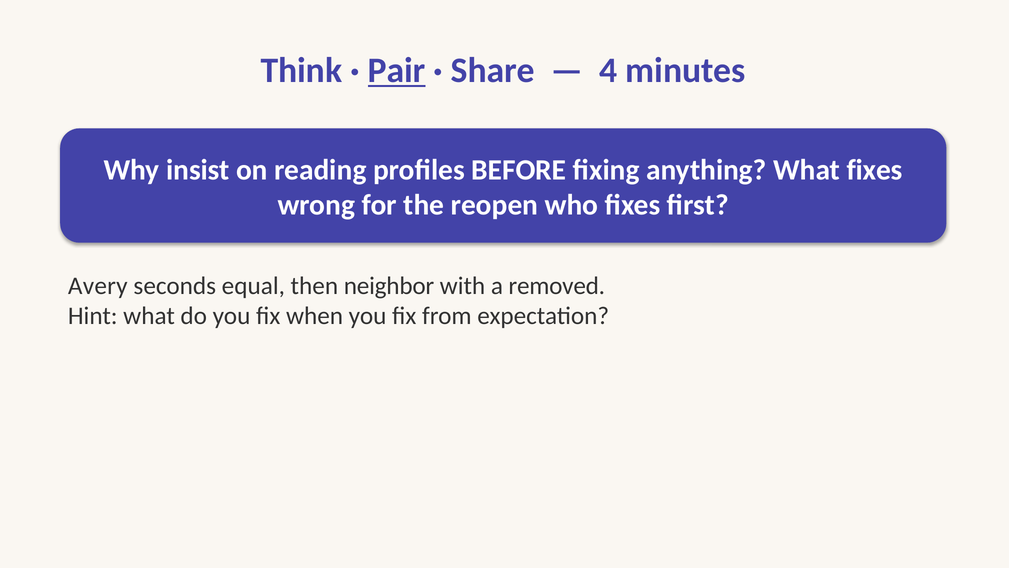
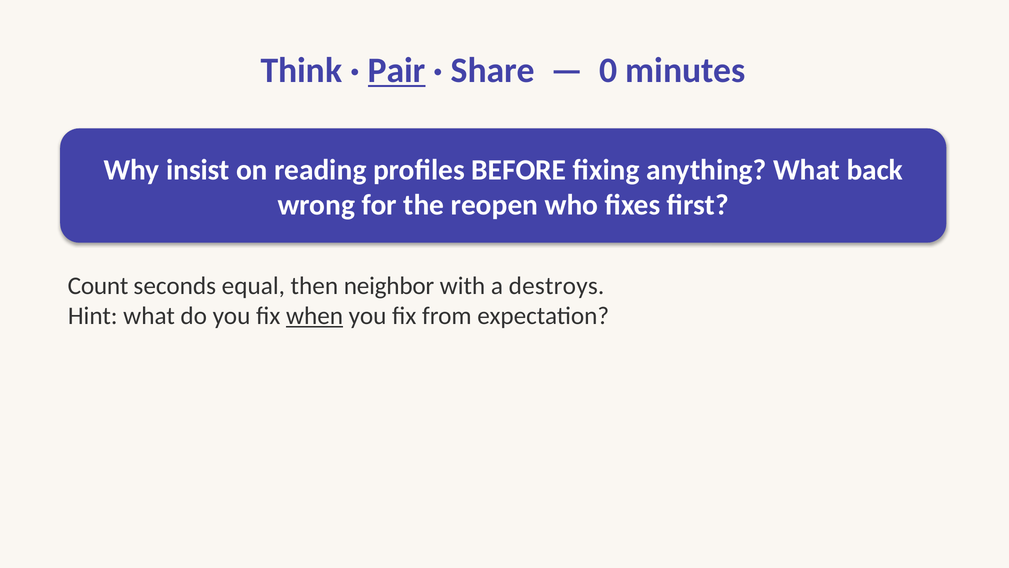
4: 4 -> 0
What fixes: fixes -> back
Avery: Avery -> Count
removed: removed -> destroys
when underline: none -> present
